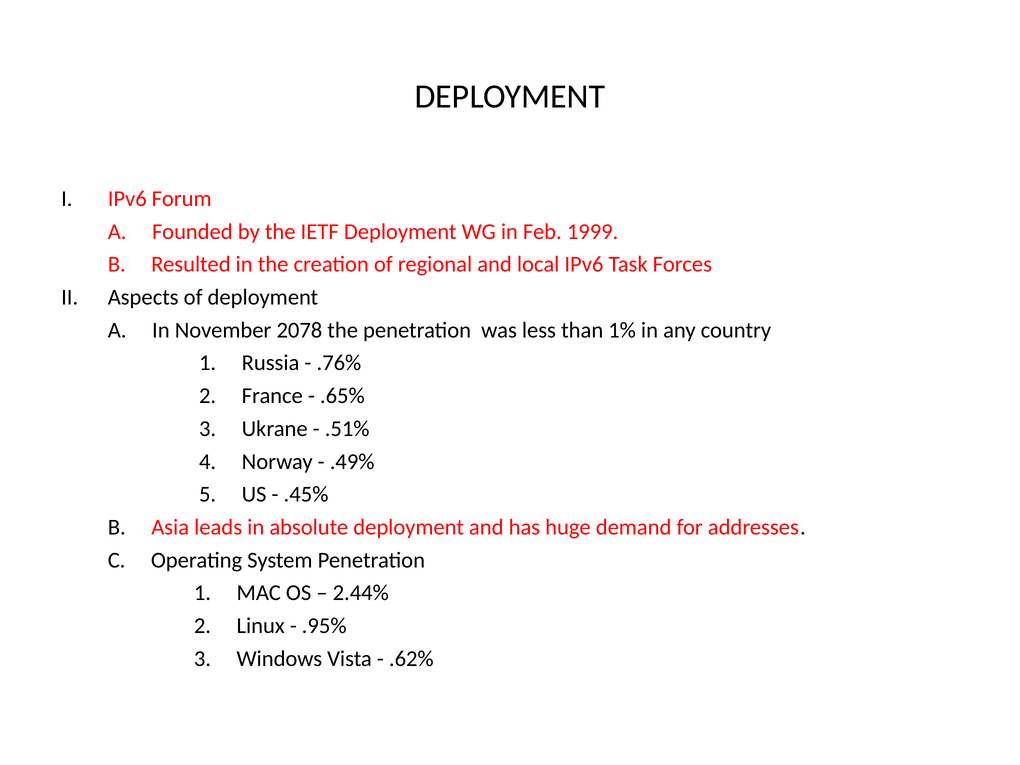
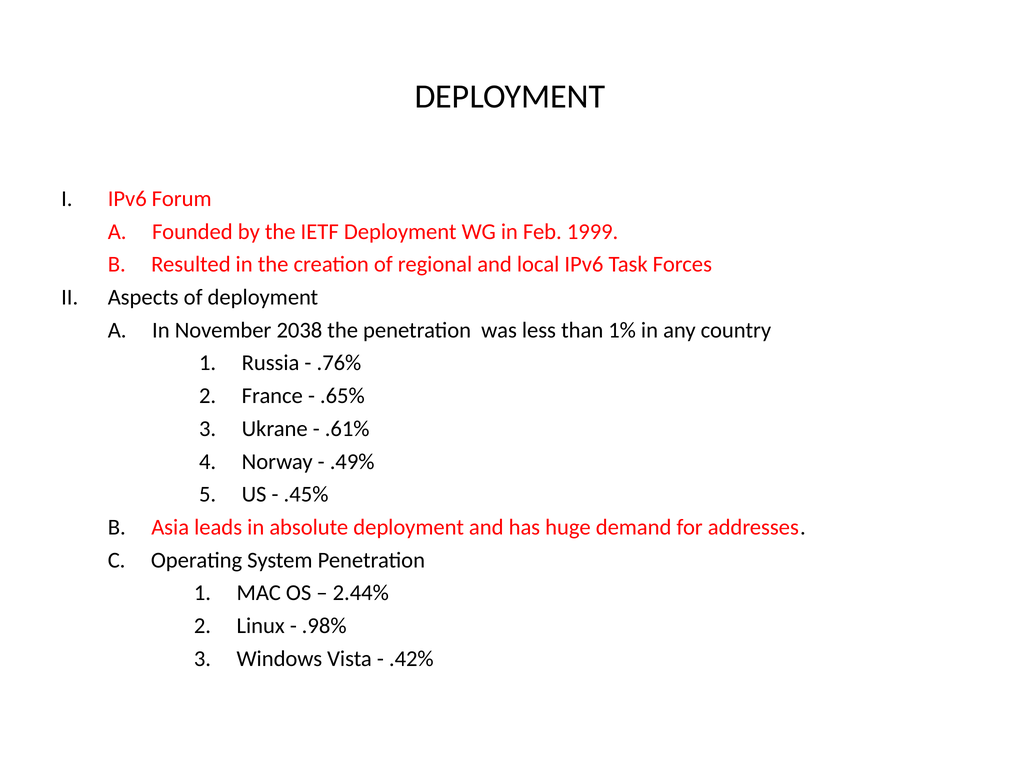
2078: 2078 -> 2038
.51%: .51% -> .61%
.95%: .95% -> .98%
.62%: .62% -> .42%
